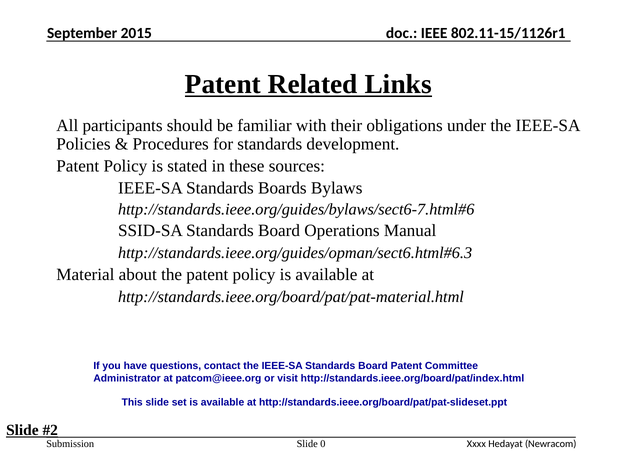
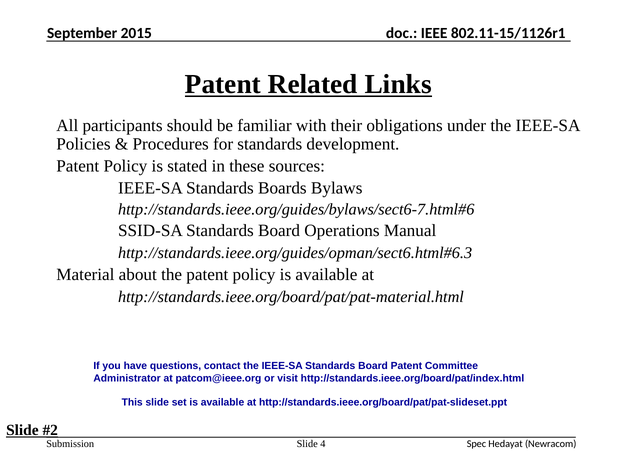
0: 0 -> 4
Xxxx: Xxxx -> Spec
